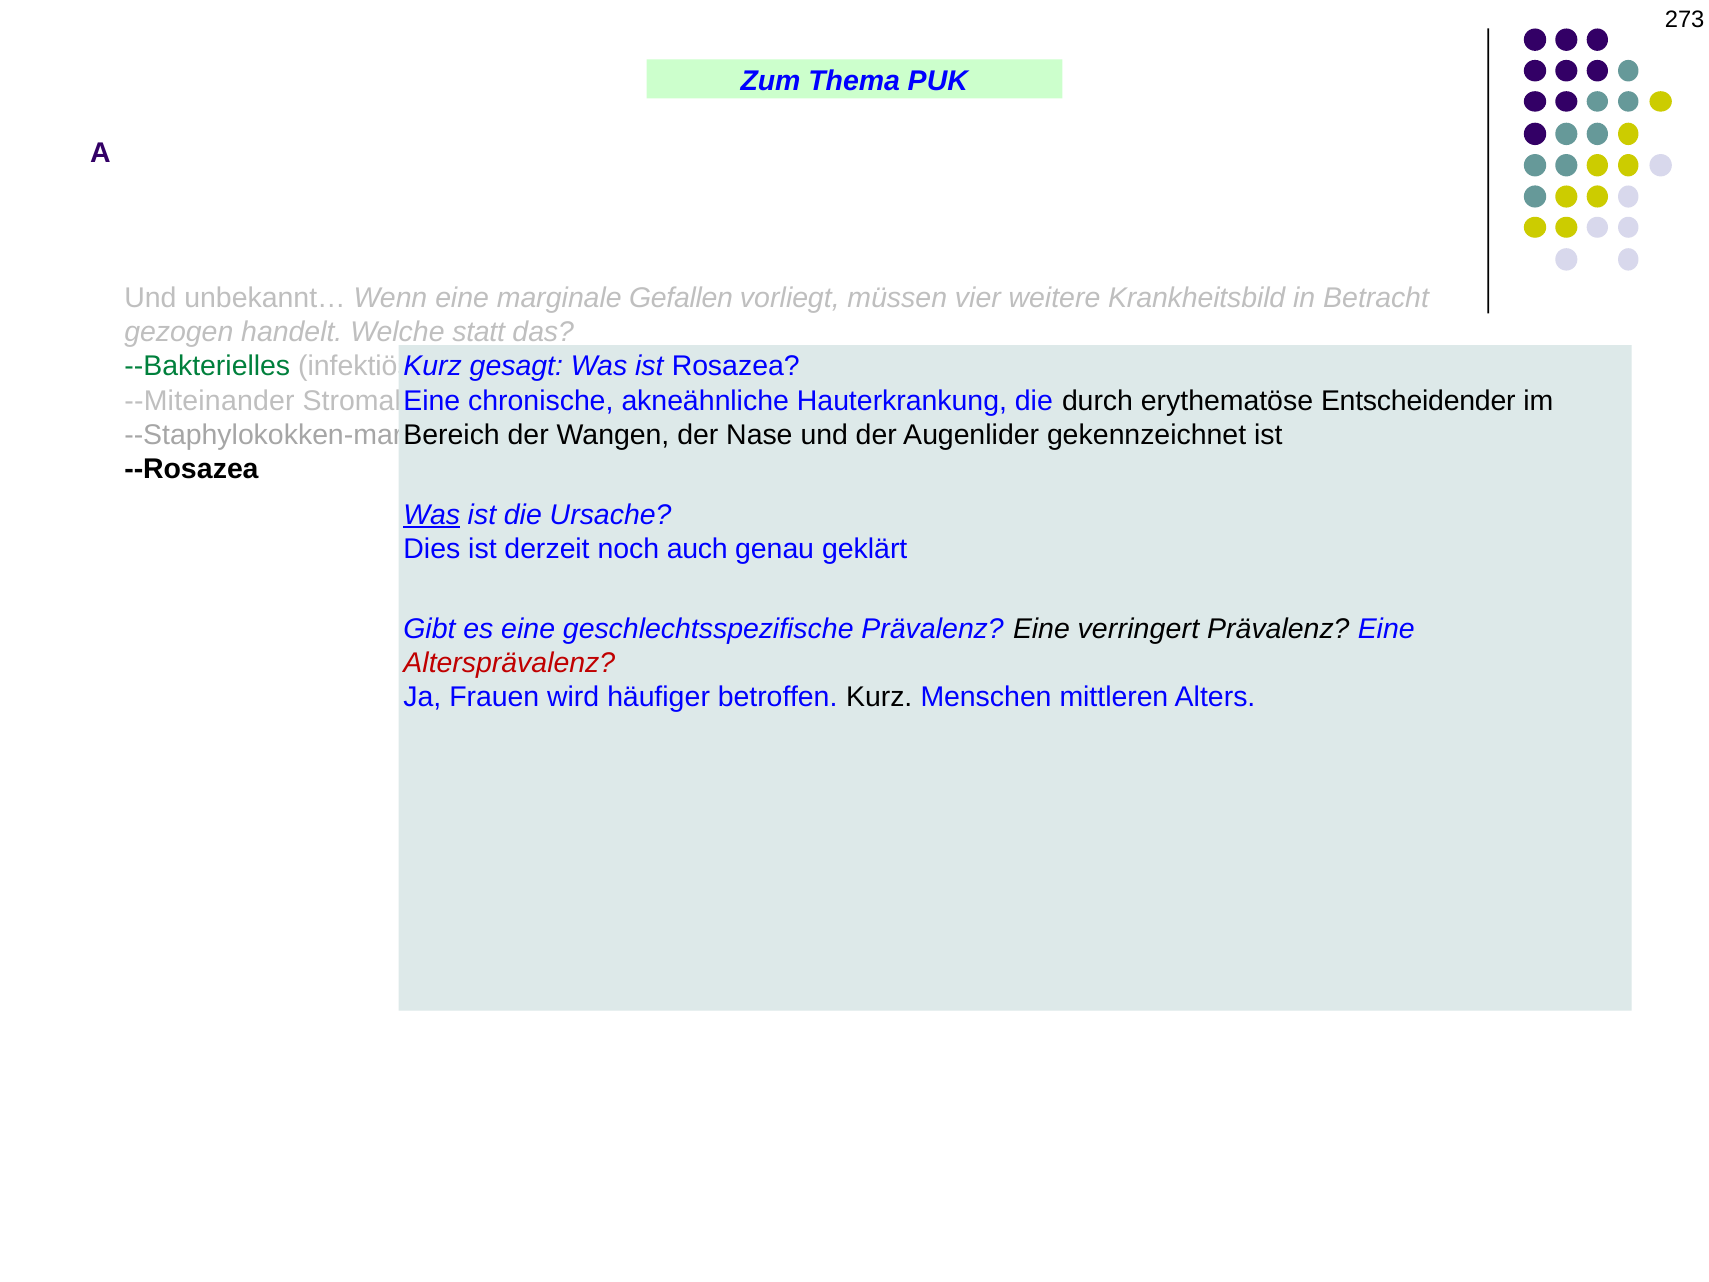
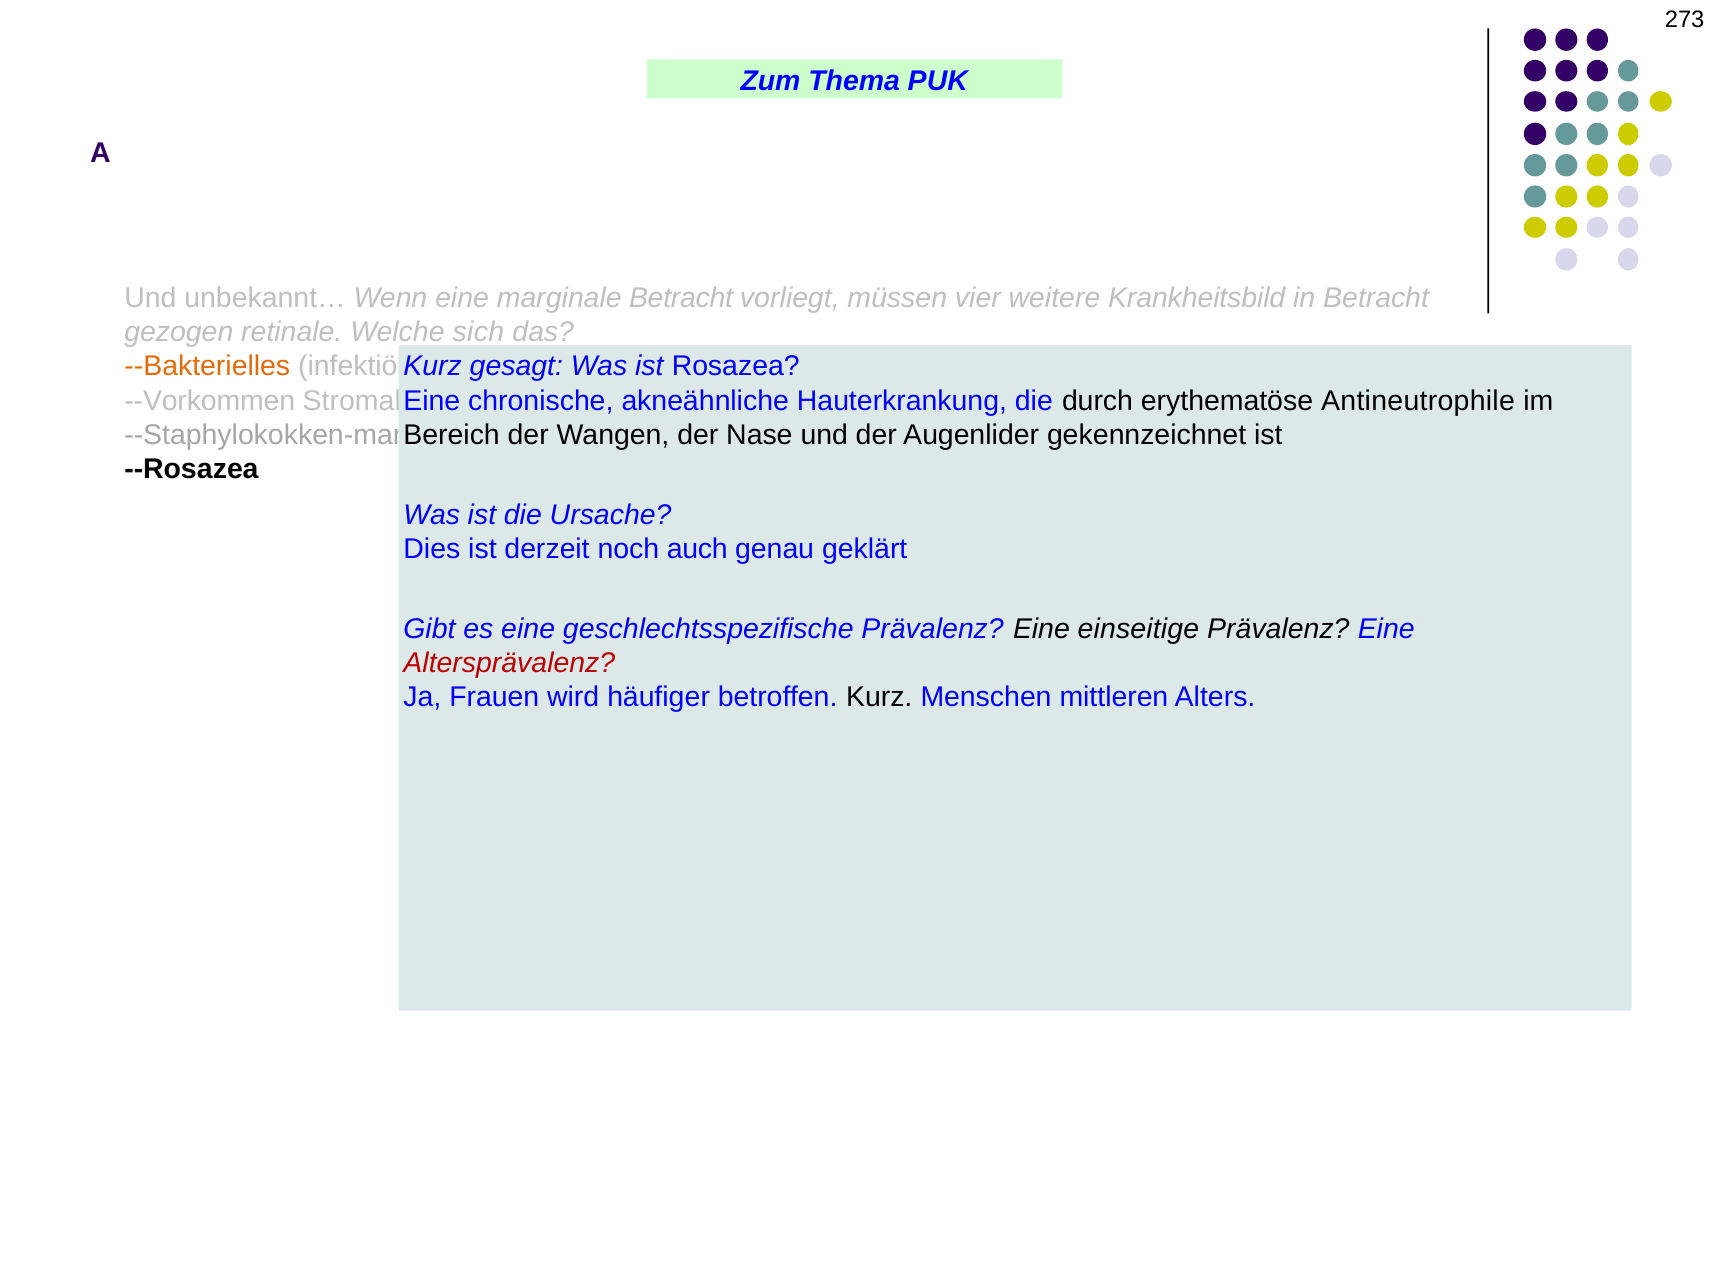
marginale Gefallen: Gefallen -> Betracht
handelt: handelt -> retinale
statt: statt -> sich
--Bakterielles colour: green -> orange
--Miteinander: --Miteinander -> --Vorkommen
Entscheidender: Entscheidender -> Antineutrophile
Was at (432, 515) underline: present -> none
verringert: verringert -> einseitige
